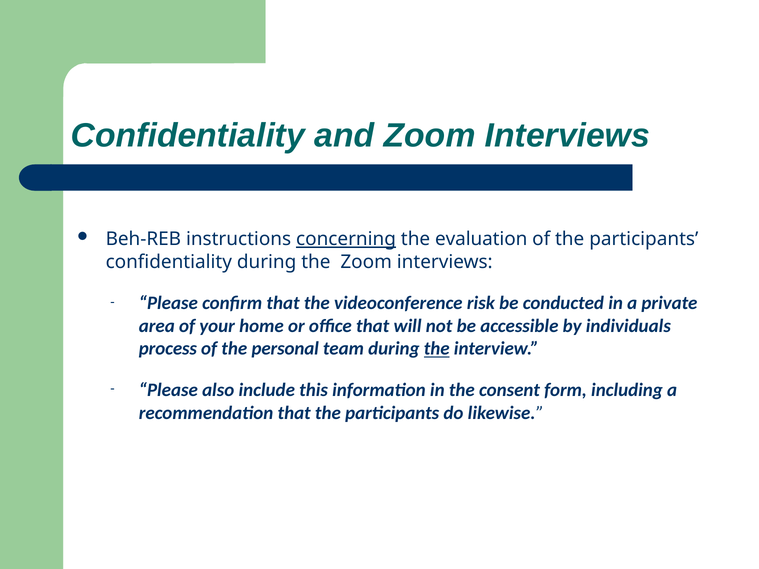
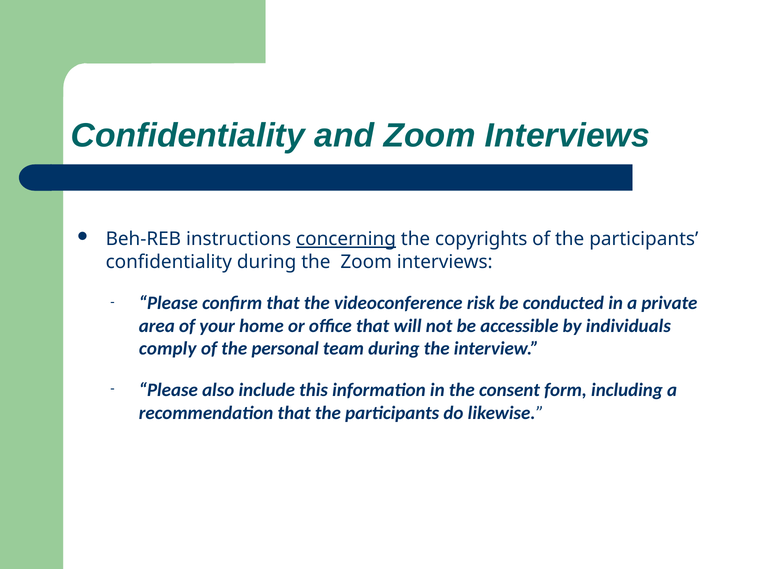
evaluation: evaluation -> copyrights
process: process -> comply
the at (437, 349) underline: present -> none
